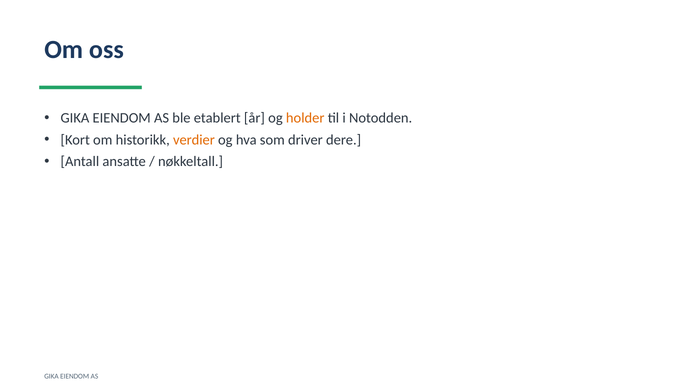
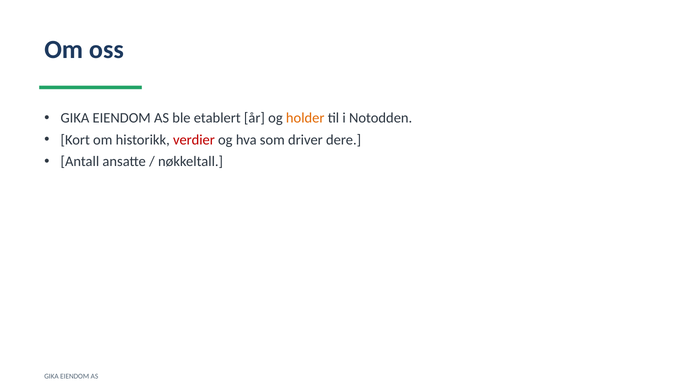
verdier colour: orange -> red
